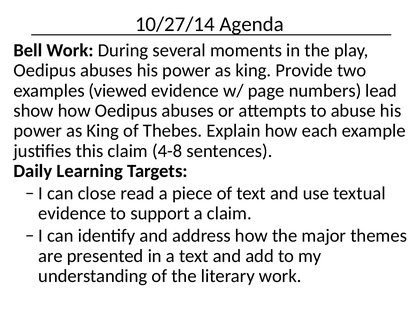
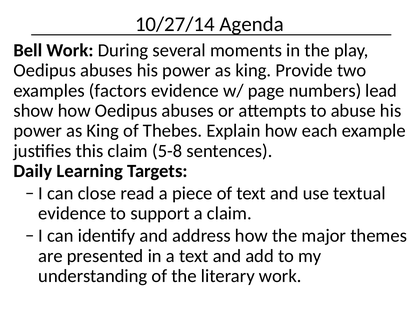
viewed: viewed -> factors
4-8: 4-8 -> 5-8
